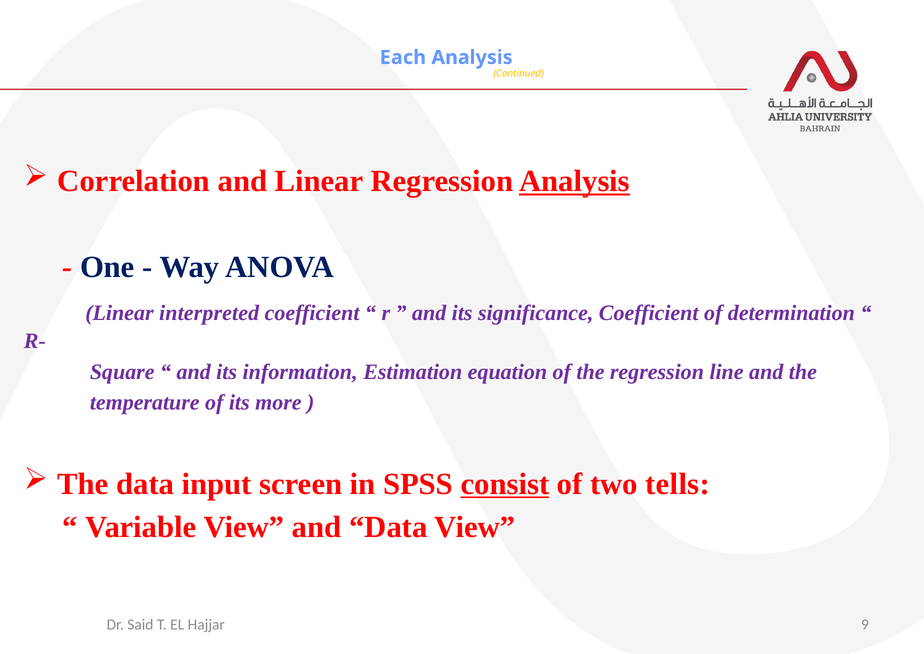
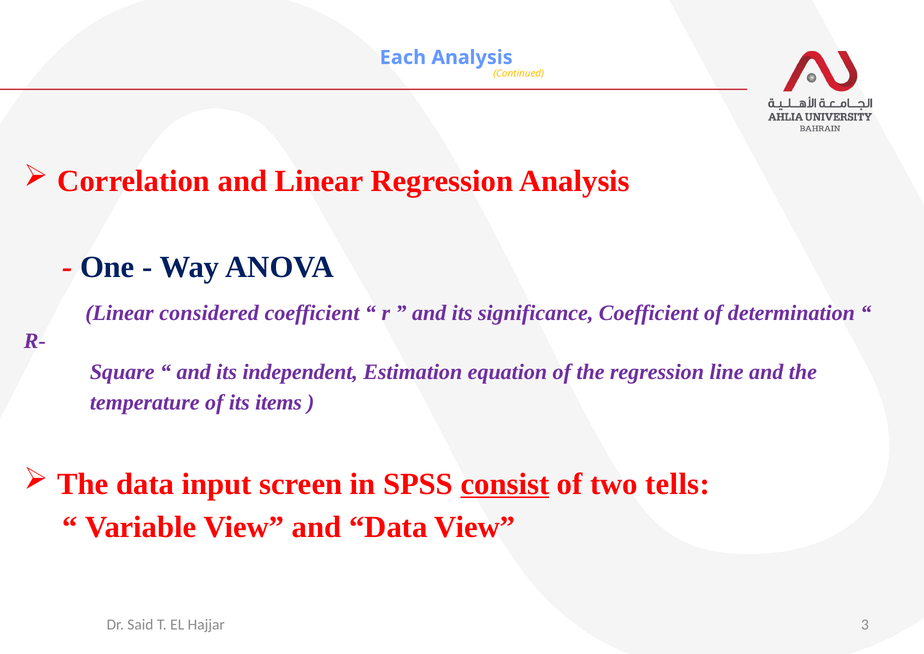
Analysis at (575, 181) underline: present -> none
interpreted: interpreted -> considered
information: information -> independent
more: more -> items
9: 9 -> 3
